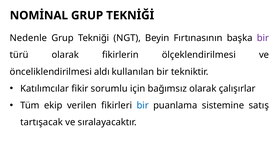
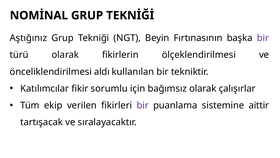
Nedenle: Nedenle -> Aştığınız
bir at (143, 105) colour: blue -> purple
satış: satış -> aittir
